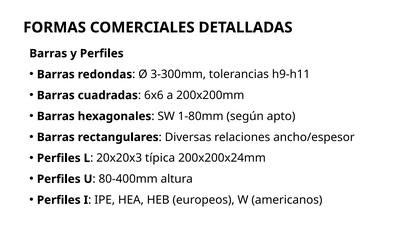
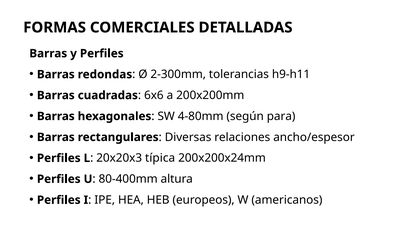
3-300mm: 3-300mm -> 2-300mm
1-80mm: 1-80mm -> 4-80mm
apto: apto -> para
